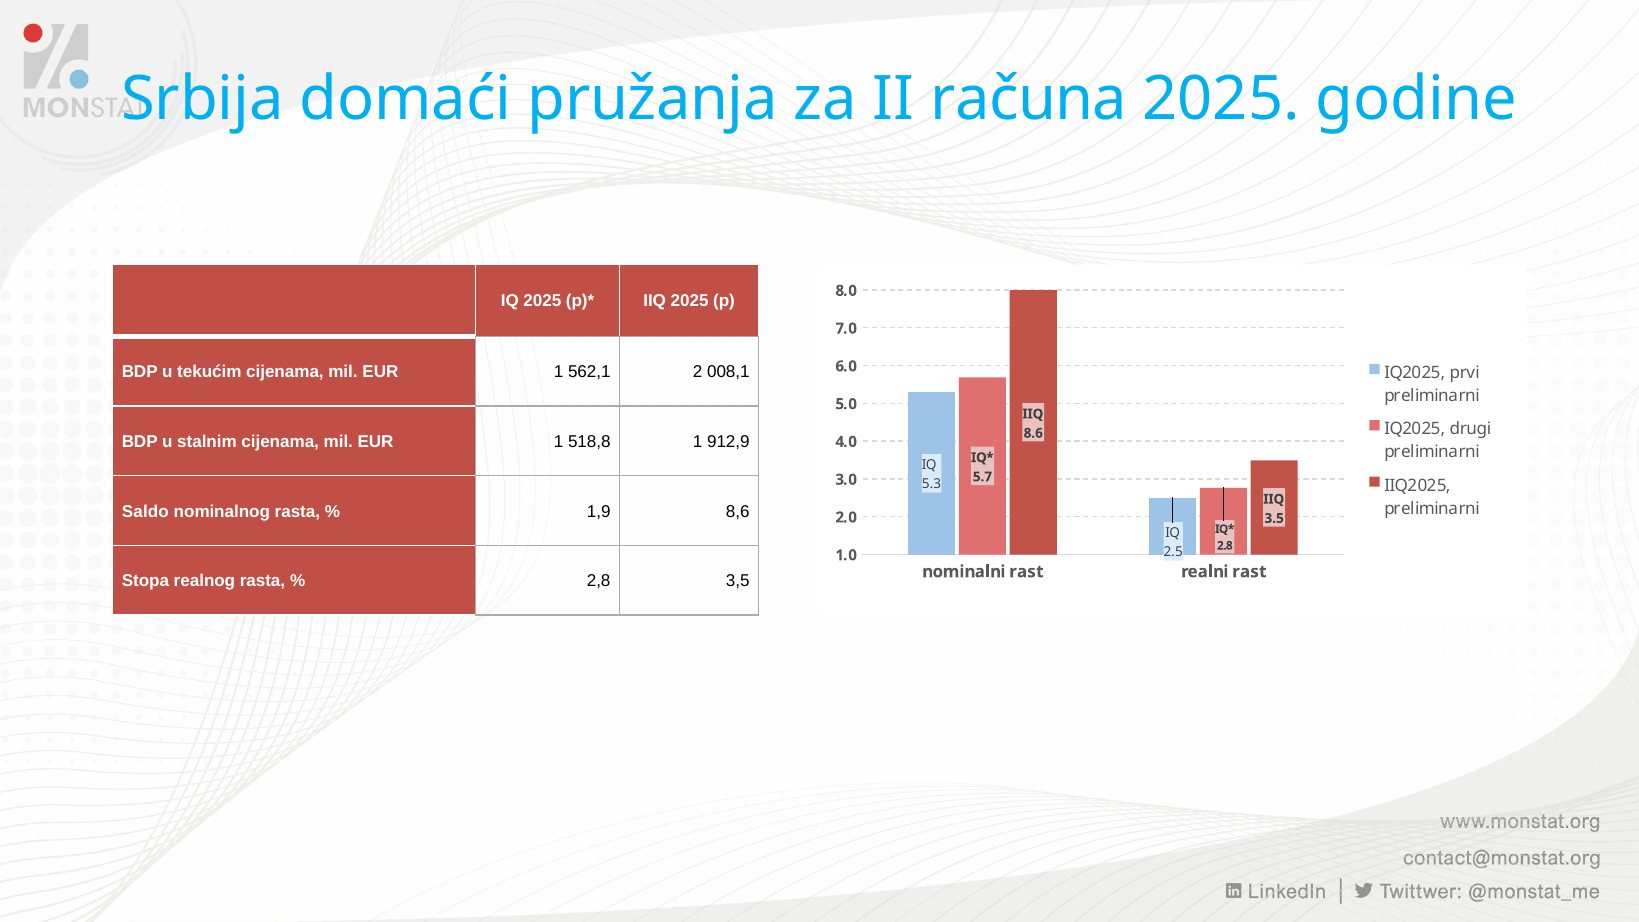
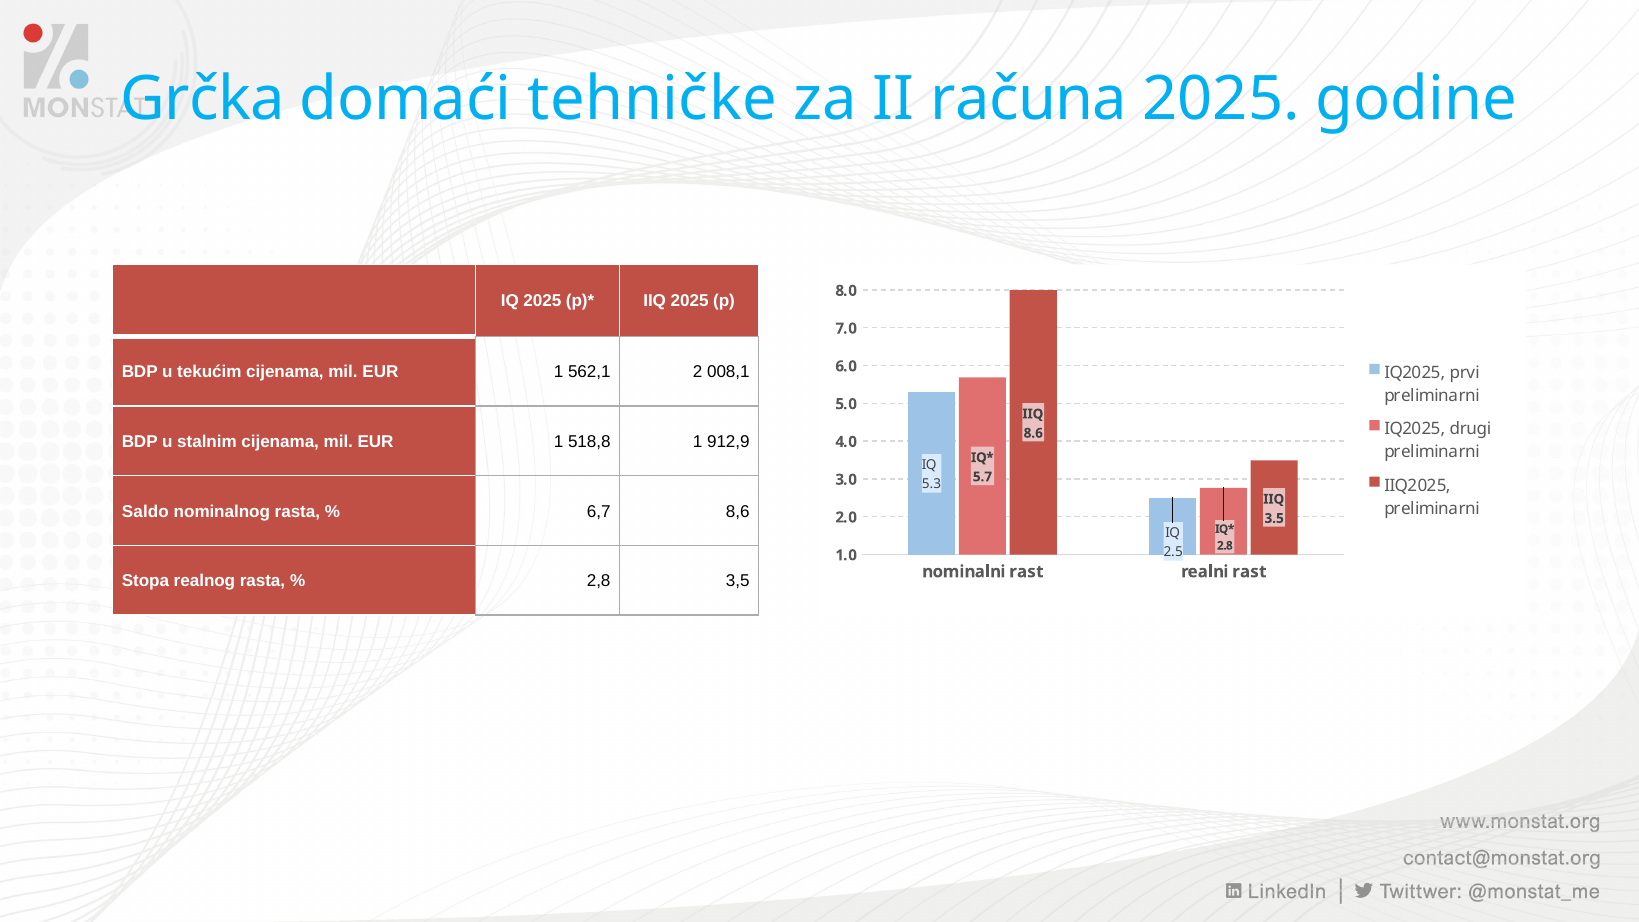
Srbija: Srbija -> Grčka
pružanja: pružanja -> tehničke
1,9: 1,9 -> 6,7
